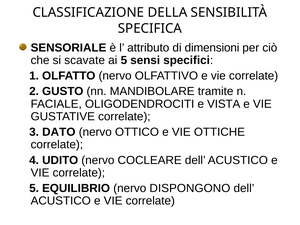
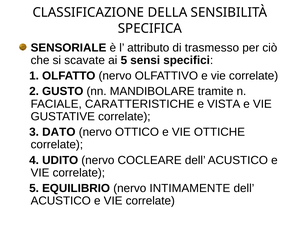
dimensioni: dimensioni -> trasmesso
OLIGODENDROCITI: OLIGODENDROCITI -> CARATTERISTICHE
DISPONGONO: DISPONGONO -> INTIMAMENTE
